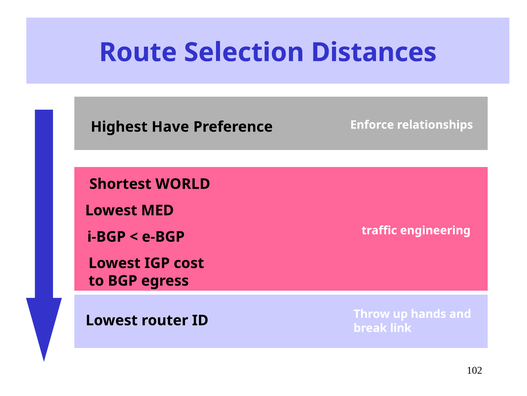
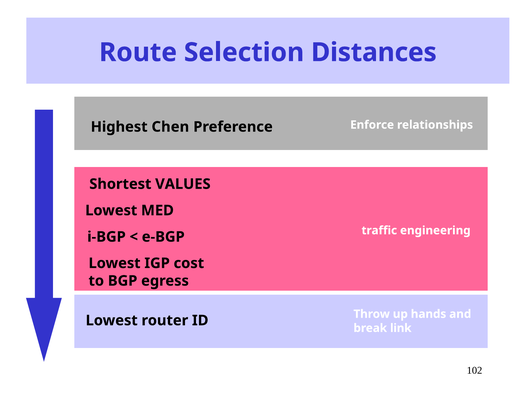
Have: Have -> Chen
WORLD: WORLD -> VALUES
